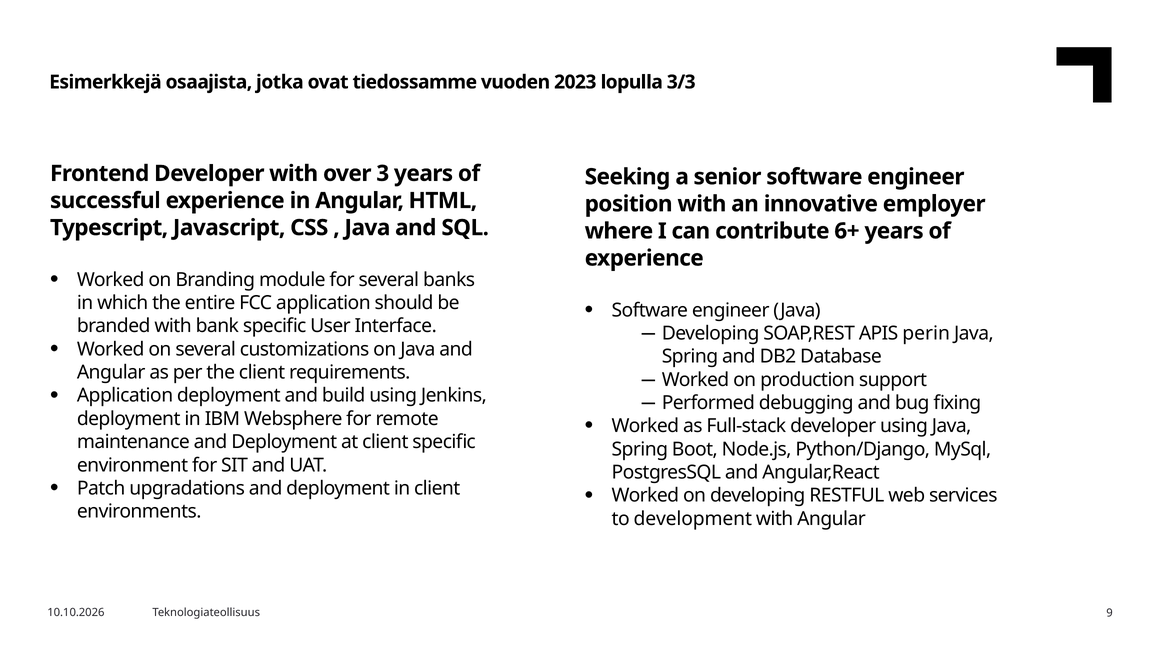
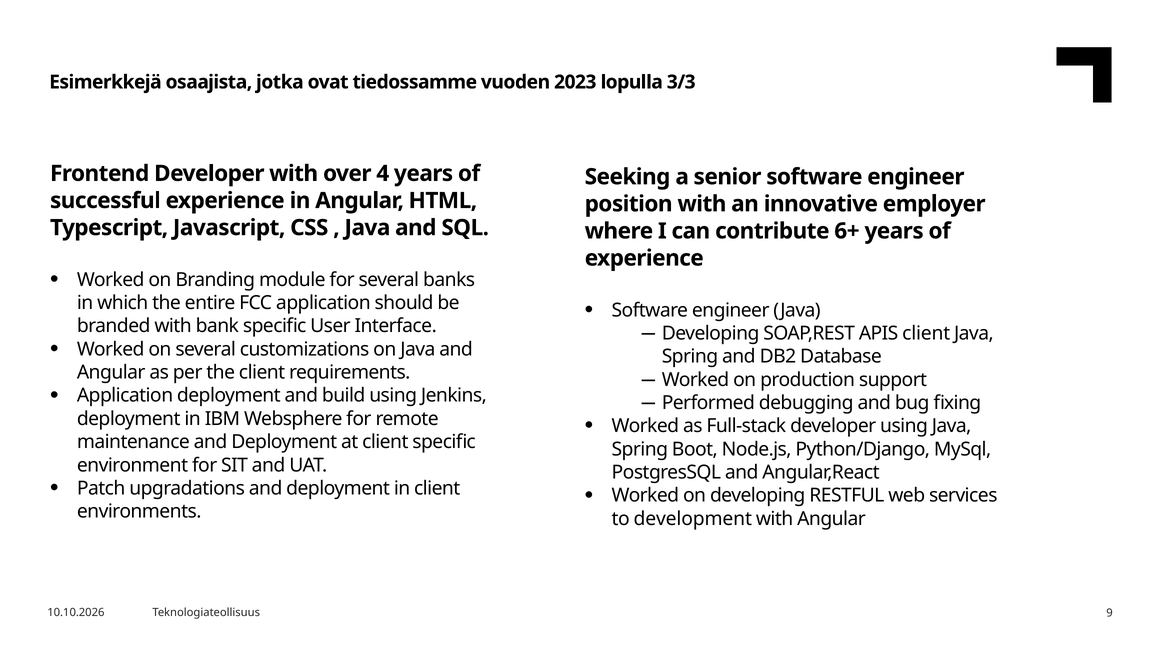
3: 3 -> 4
APIS perin: perin -> client
